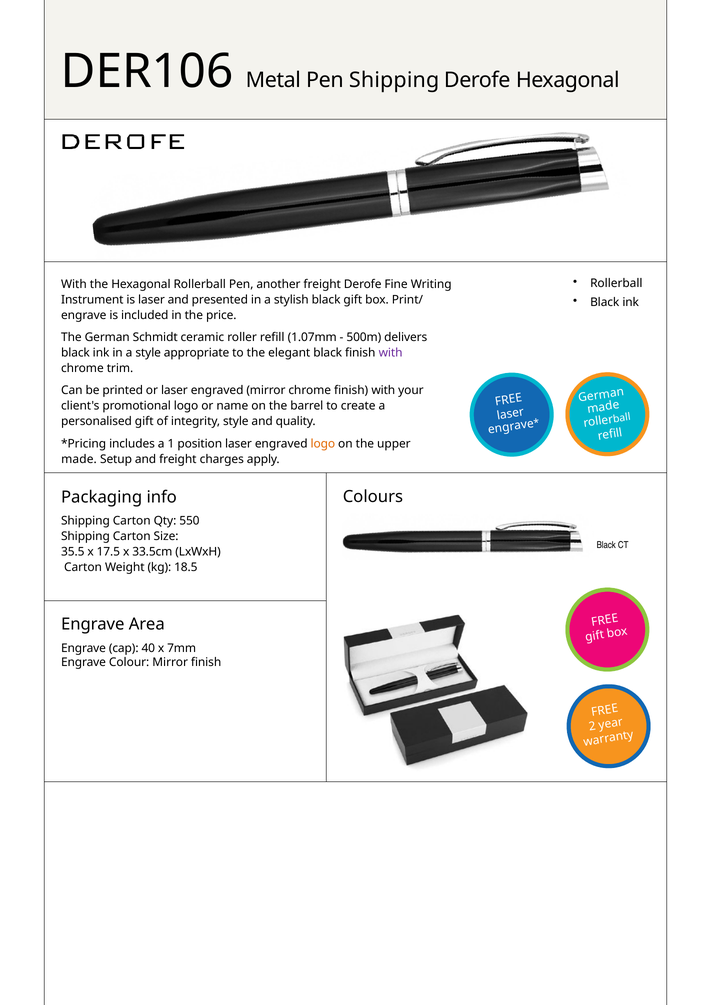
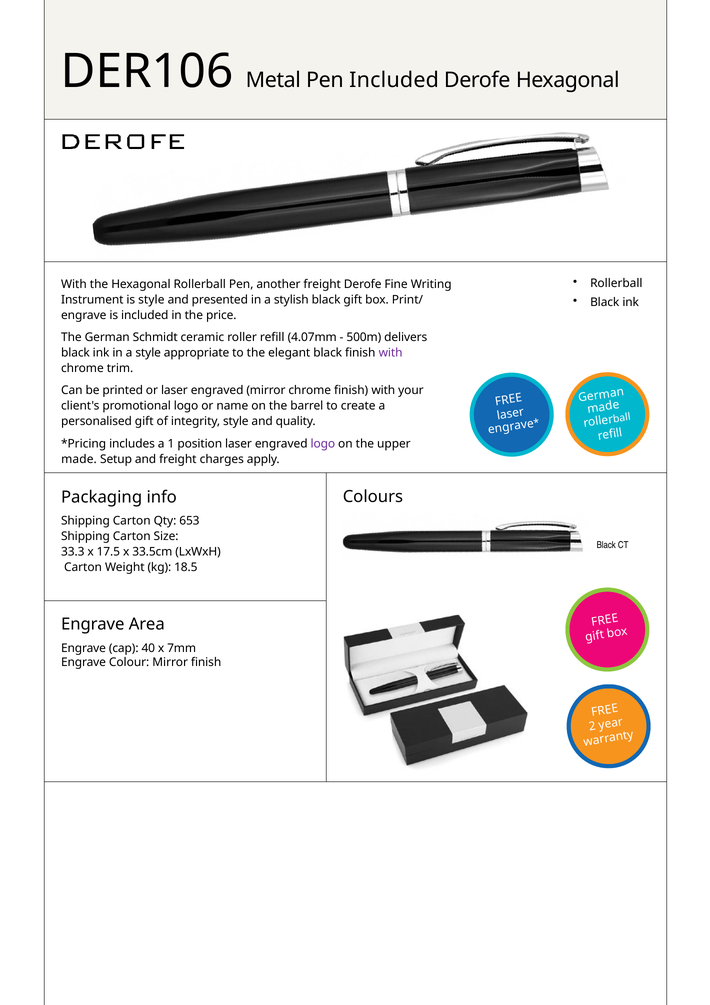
Pen Shipping: Shipping -> Included
is laser: laser -> style
1.07mm: 1.07mm -> 4.07mm
logo at (323, 444) colour: orange -> purple
550: 550 -> 653
35.5: 35.5 -> 33.3
